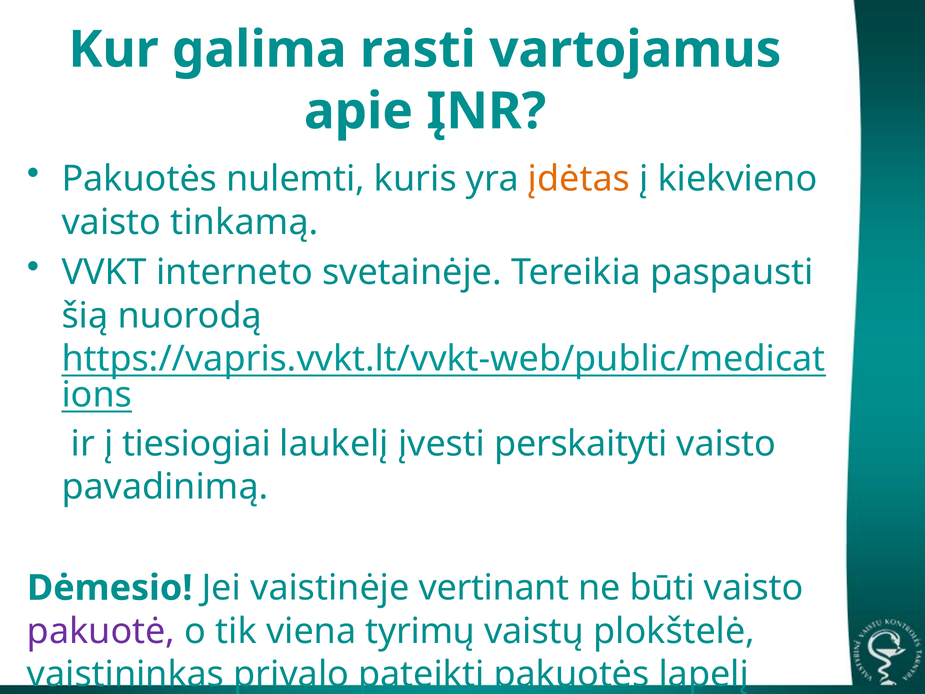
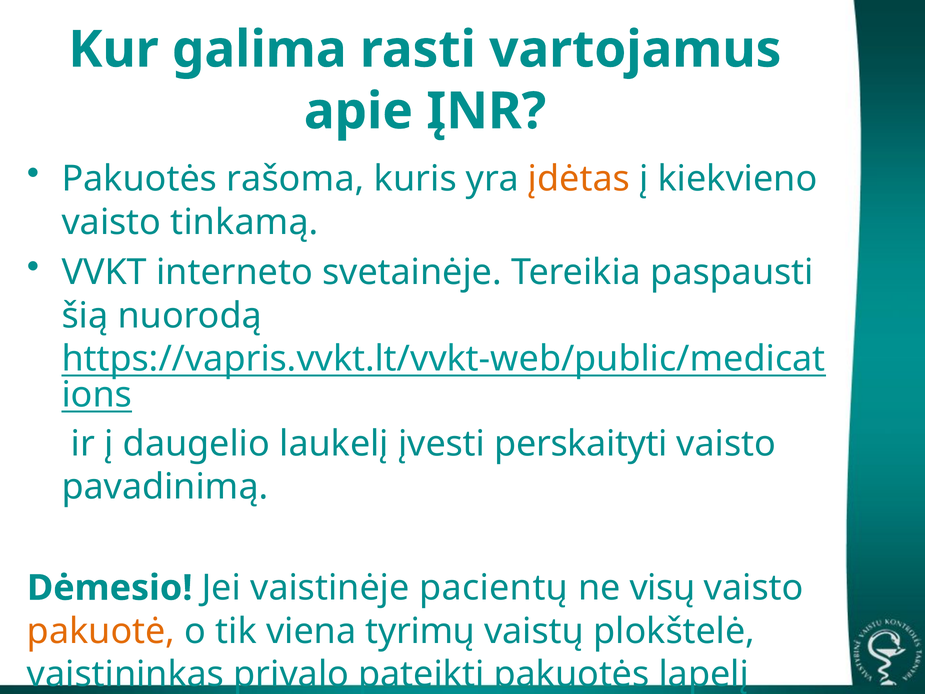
nulemti: nulemti -> rašoma
tiesiogiai: tiesiogiai -> daugelio
vertinant: vertinant -> pacientų
būti: būti -> visų
pakuotė colour: purple -> orange
